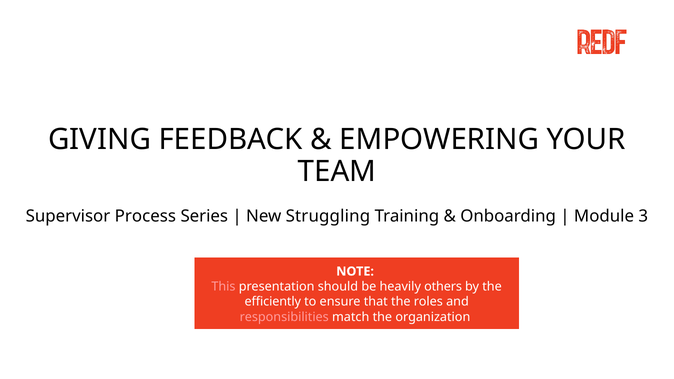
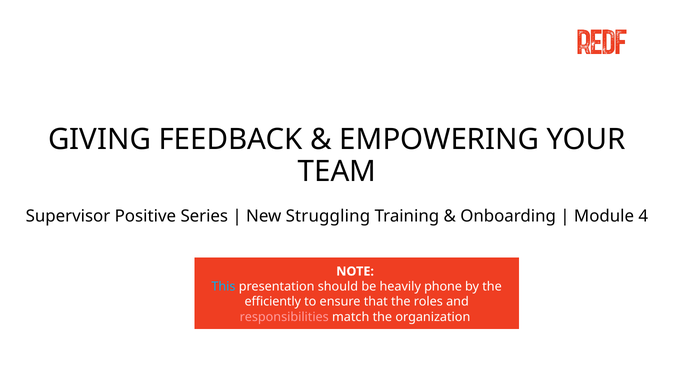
Process: Process -> Positive
3: 3 -> 4
This colour: pink -> light blue
others: others -> phone
